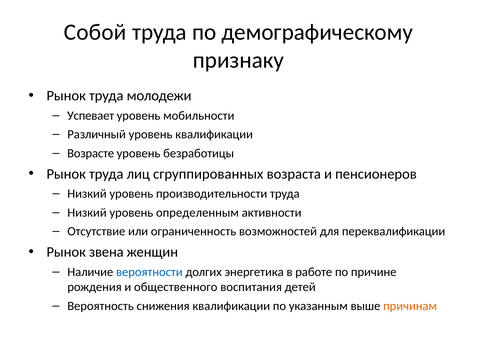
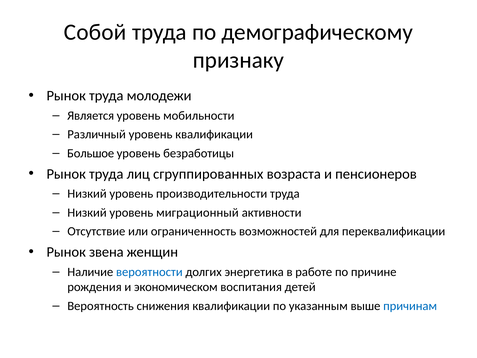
Успевает: Успевает -> Является
Возрасте: Возрасте -> Большое
определенным: определенным -> миграционный
общественного: общественного -> экономическом
причинам colour: orange -> blue
